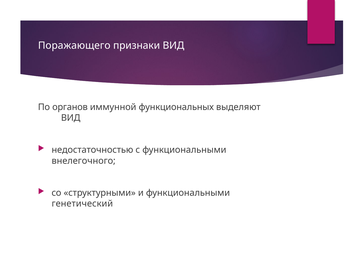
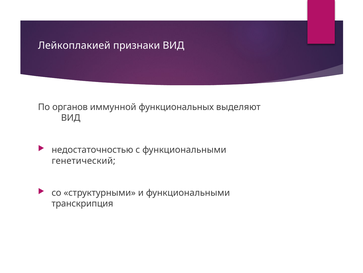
Поражающего: Поражающего -> Лейкоплакией
внелегочного: внелегочного -> генетический
генетический: генетический -> транскрипция
